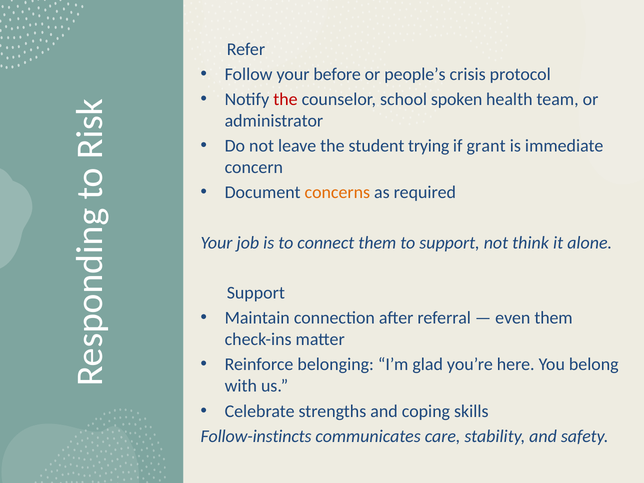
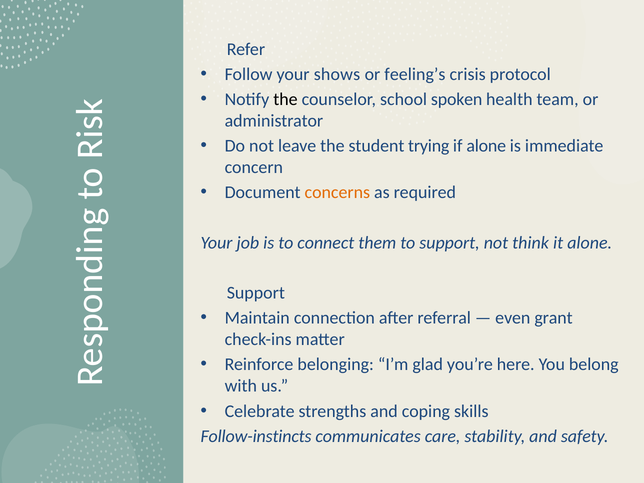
before: before -> shows
people’s: people’s -> feeling’s
the at (285, 99) colour: red -> black
if grant: grant -> alone
even them: them -> grant
